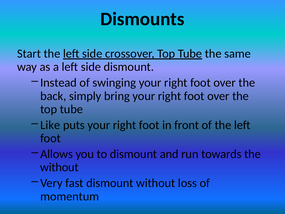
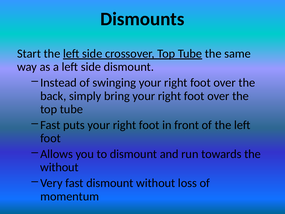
Like at (50, 125): Like -> Fast
